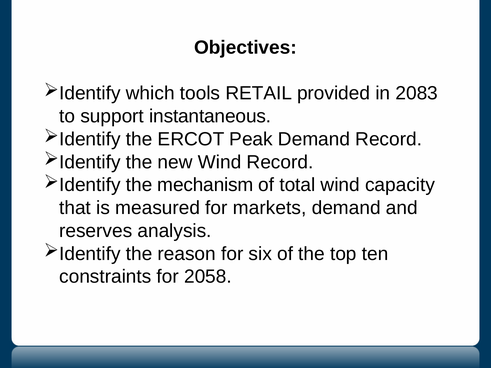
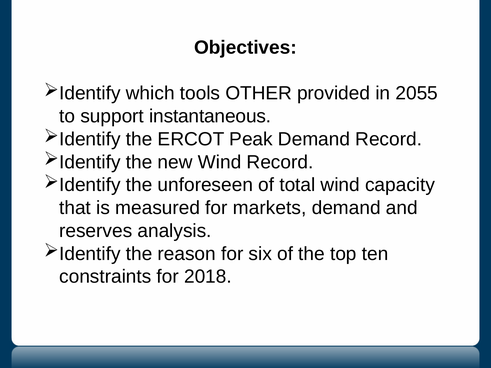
RETAIL: RETAIL -> OTHER
2083: 2083 -> 2055
mechanism: mechanism -> unforeseen
2058: 2058 -> 2018
